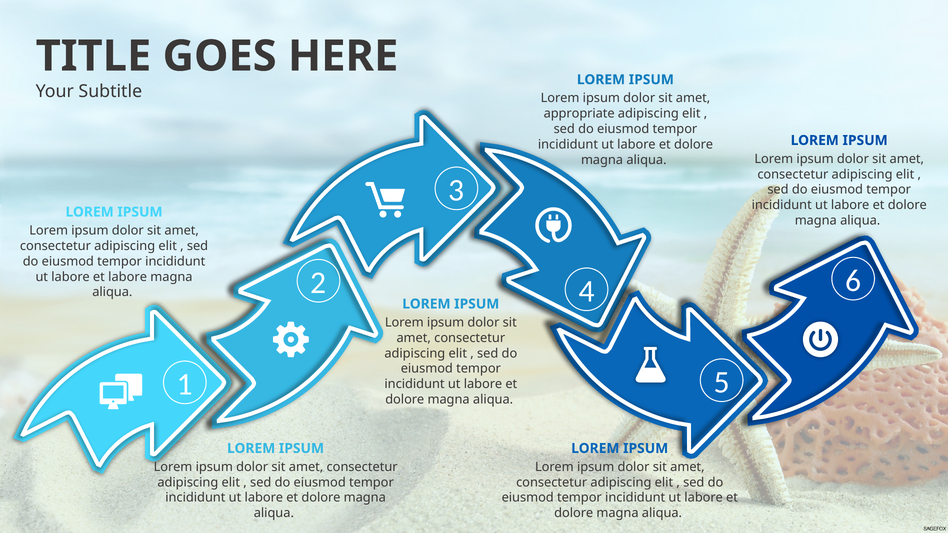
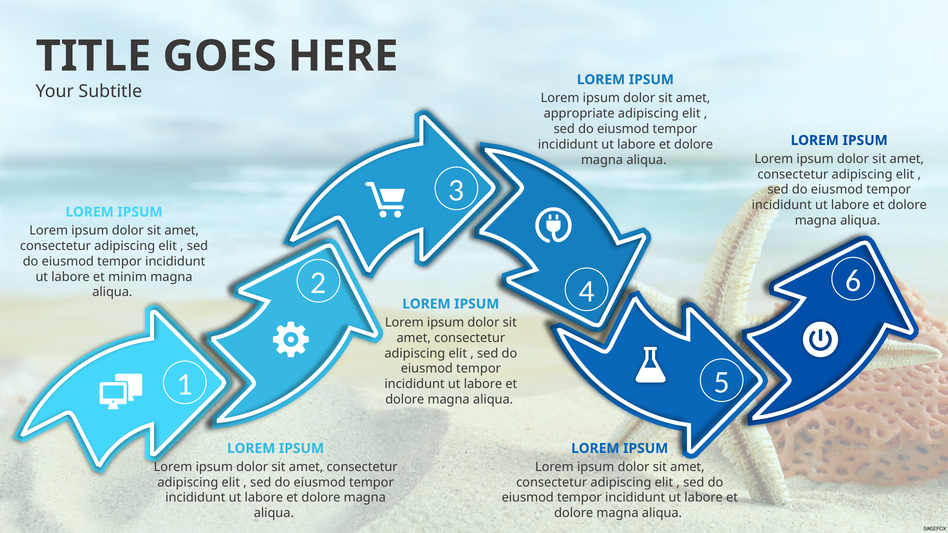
et labore: labore -> minim
